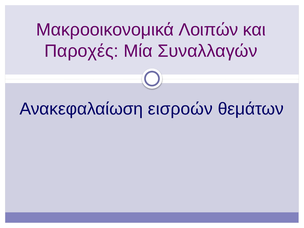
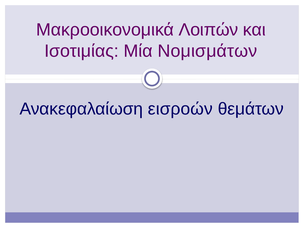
Παροχές: Παροχές -> Ισοτιμίας
Συναλλαγών: Συναλλαγών -> Νομισμάτων
